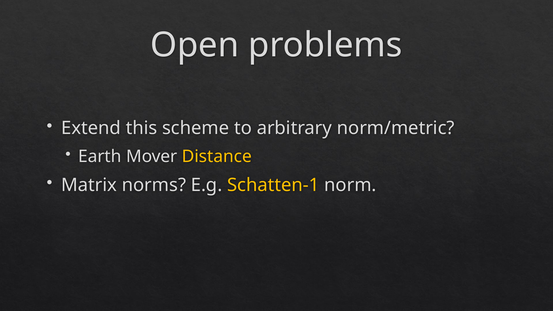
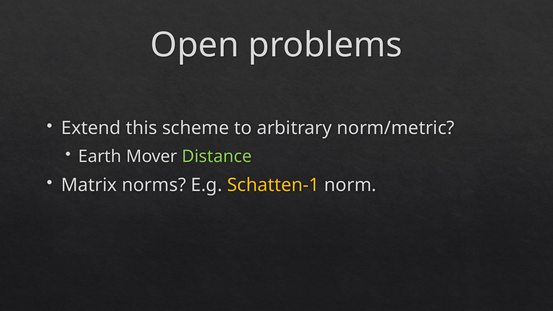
Distance colour: yellow -> light green
